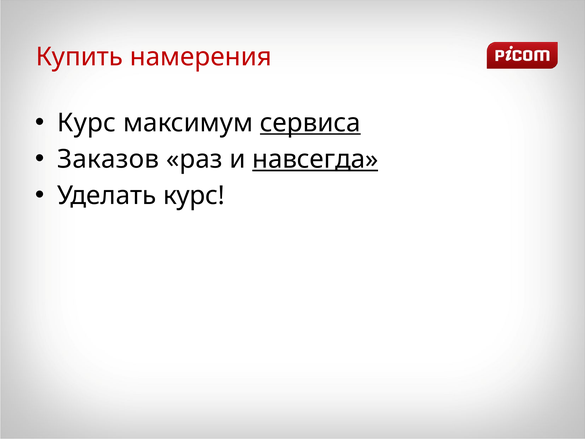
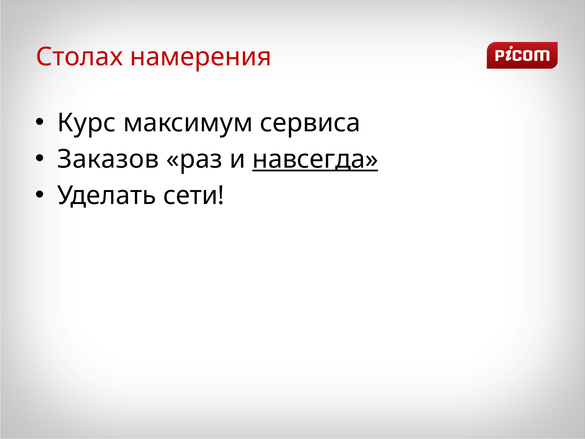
Купить: Купить -> Столах
сервиса underline: present -> none
Уделать курс: курс -> сети
